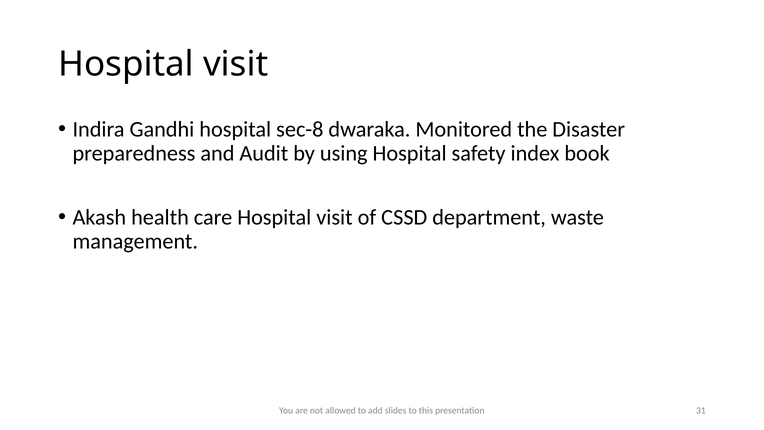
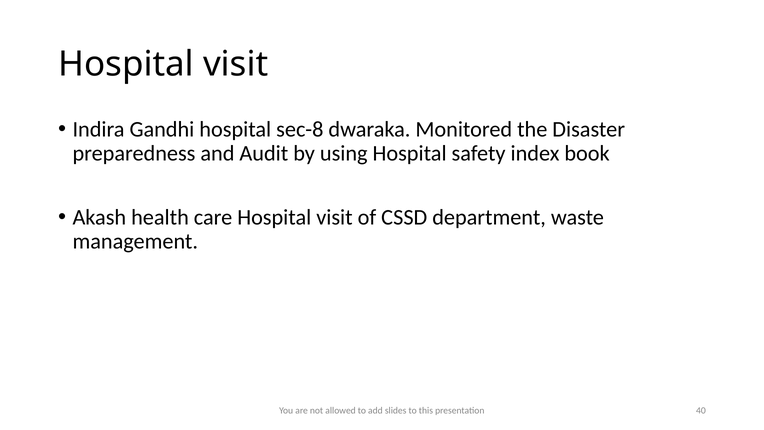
31: 31 -> 40
